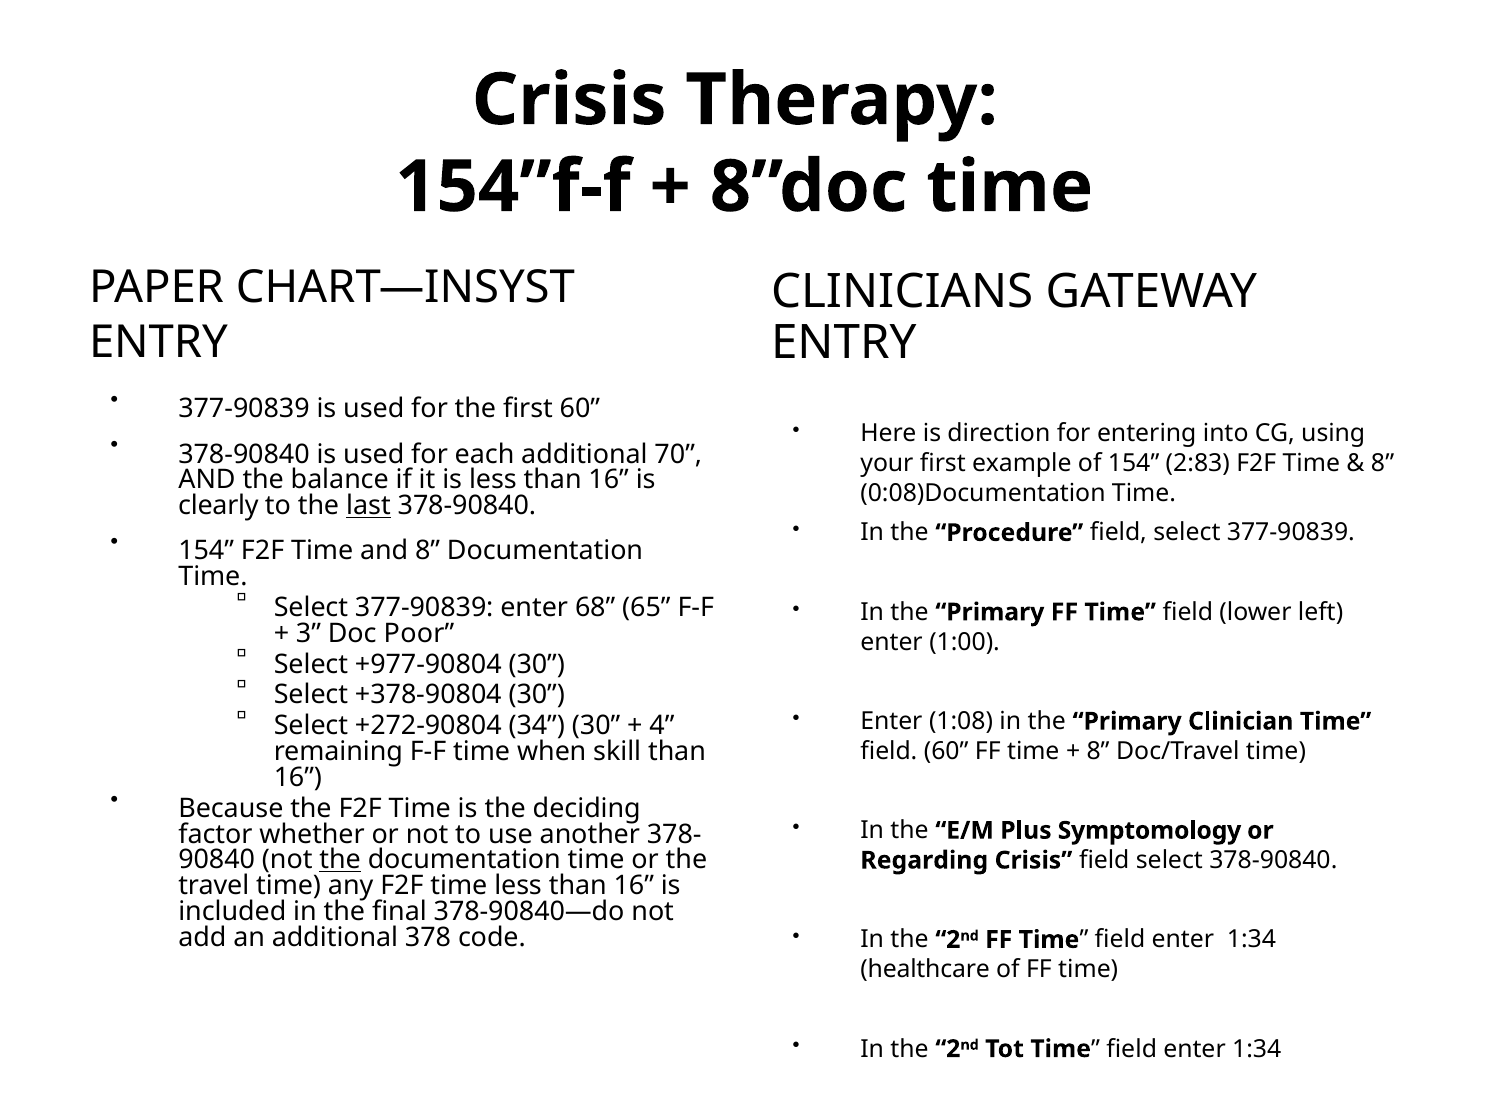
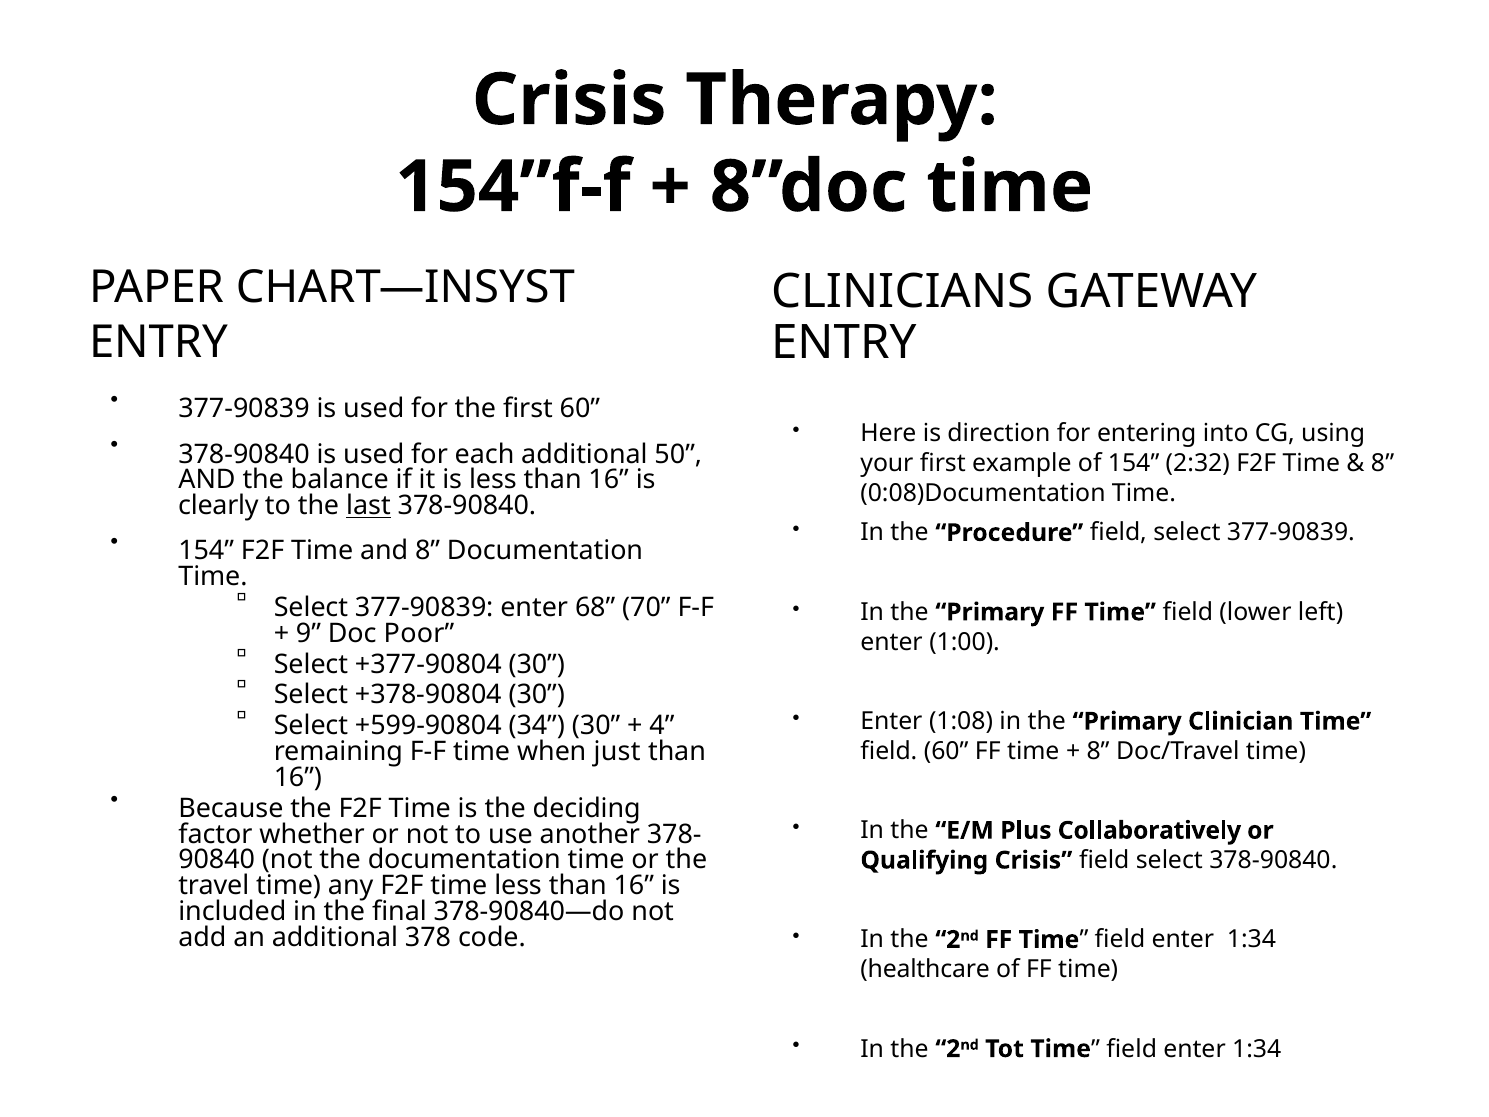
70: 70 -> 50
2:83: 2:83 -> 2:32
65: 65 -> 70
3: 3 -> 9
+977-90804: +977-90804 -> +377-90804
+272-90804: +272-90804 -> +599-90804
skill: skill -> just
Symptomology: Symptomology -> Collaboratively
the at (340, 860) underline: present -> none
Regarding: Regarding -> Qualifying
